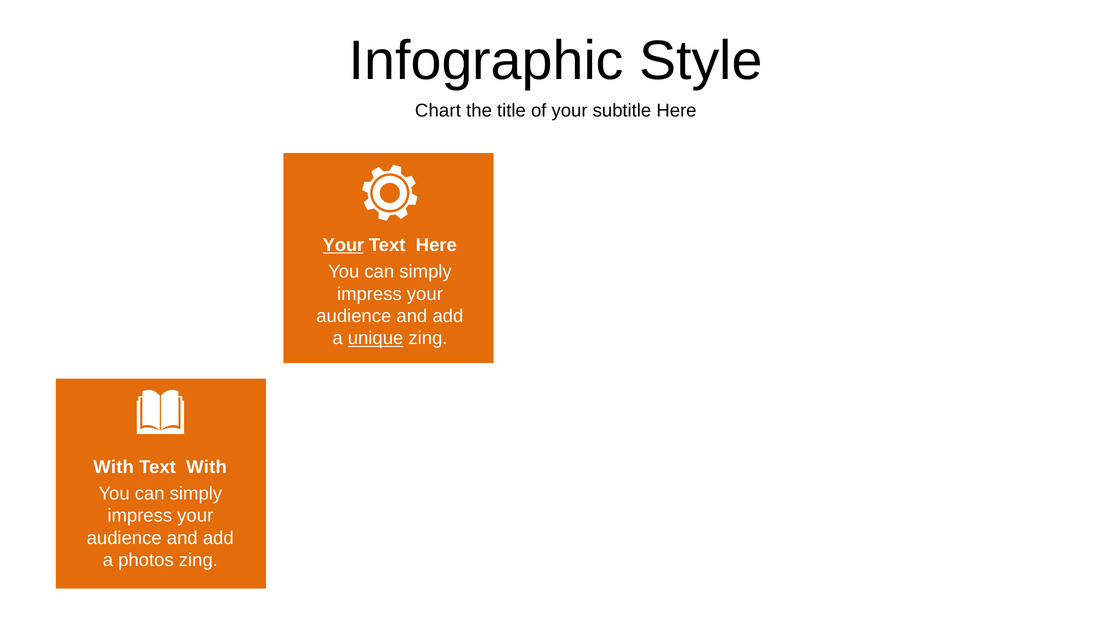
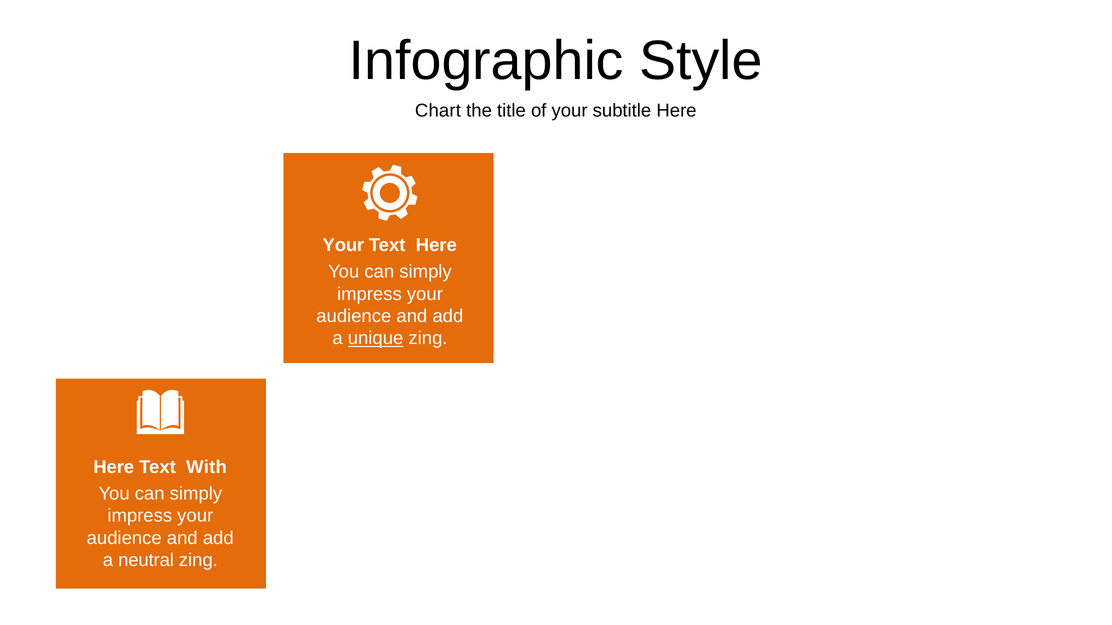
Your at (343, 245) underline: present -> none
With at (114, 467): With -> Here
photos: photos -> neutral
